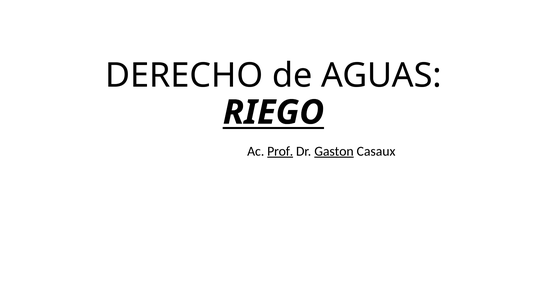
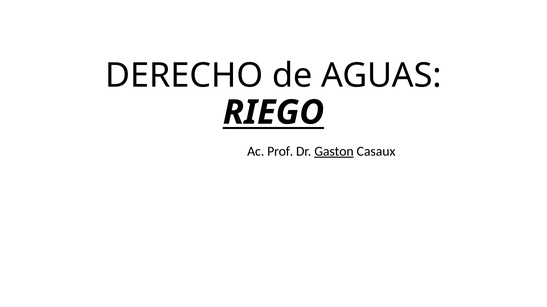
Prof underline: present -> none
